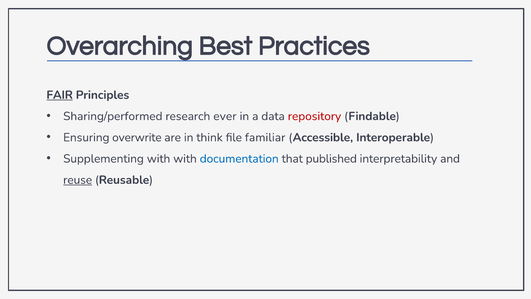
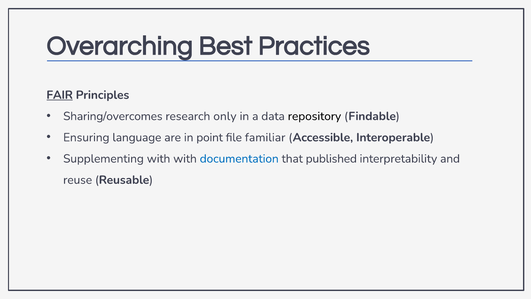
Sharing/performed: Sharing/performed -> Sharing/overcomes
ever: ever -> only
repository colour: red -> black
overwrite: overwrite -> language
think: think -> point
reuse underline: present -> none
